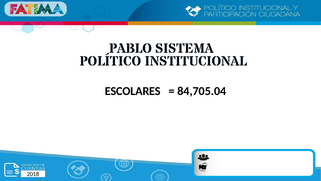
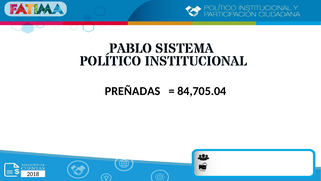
ESCOLARES: ESCOLARES -> PREÑADAS
